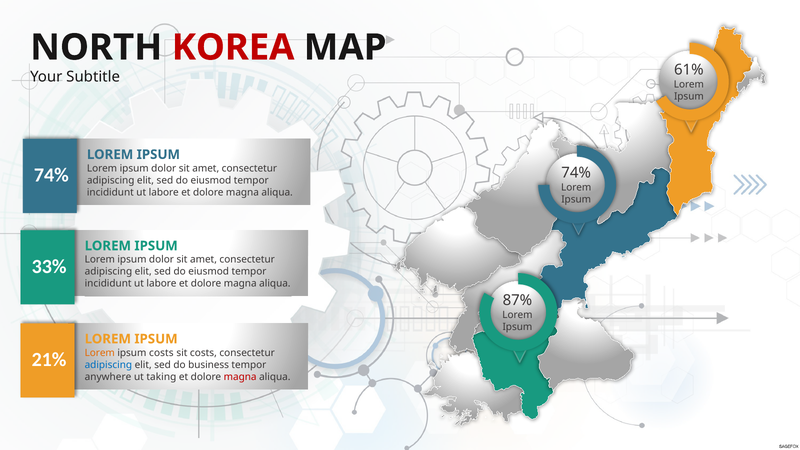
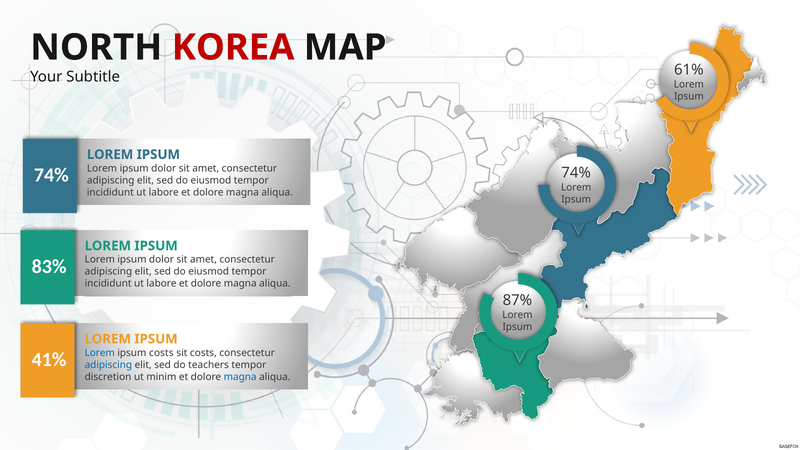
33%: 33% -> 83%
Lorem at (100, 353) colour: orange -> blue
21%: 21% -> 41%
business: business -> teachers
anywhere: anywhere -> discretion
taking: taking -> minim
magna at (240, 377) colour: red -> blue
